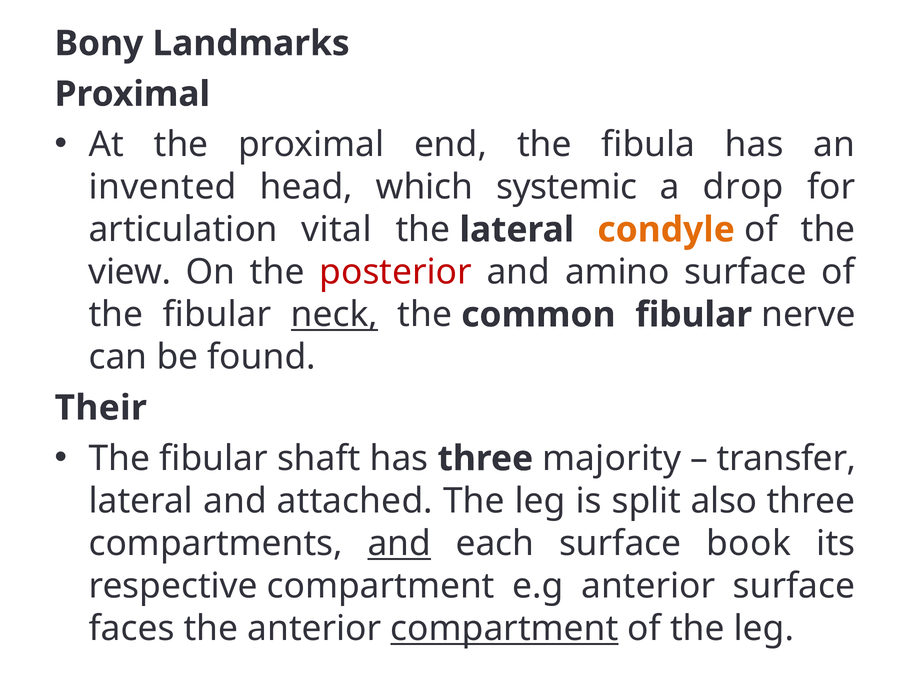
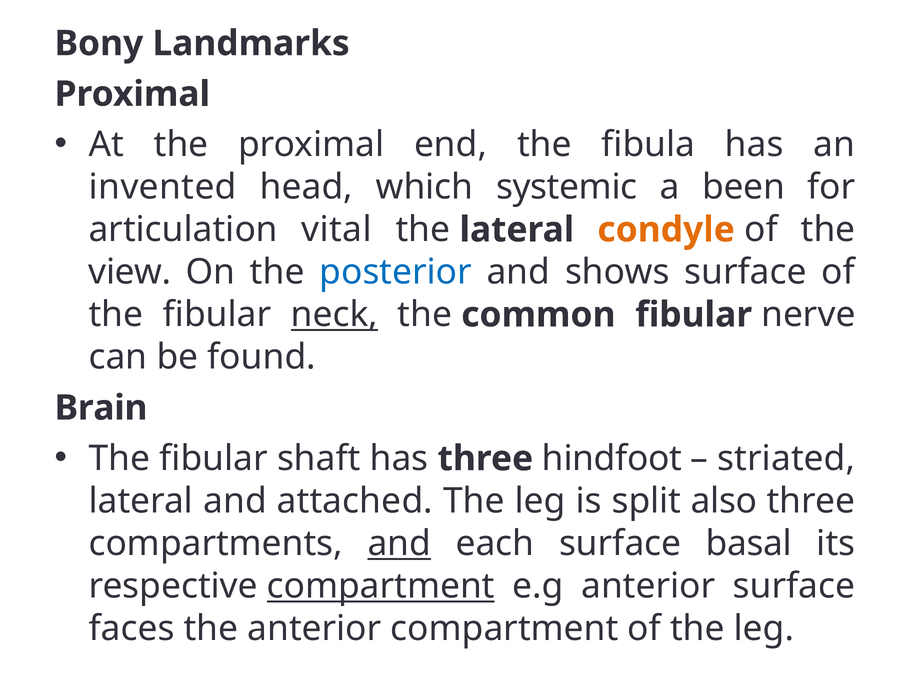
drop: drop -> been
posterior colour: red -> blue
amino: amino -> shows
Their: Their -> Brain
majority: majority -> hindfoot
transfer: transfer -> striated
book: book -> basal
compartment at (381, 586) underline: none -> present
compartment at (504, 628) underline: present -> none
